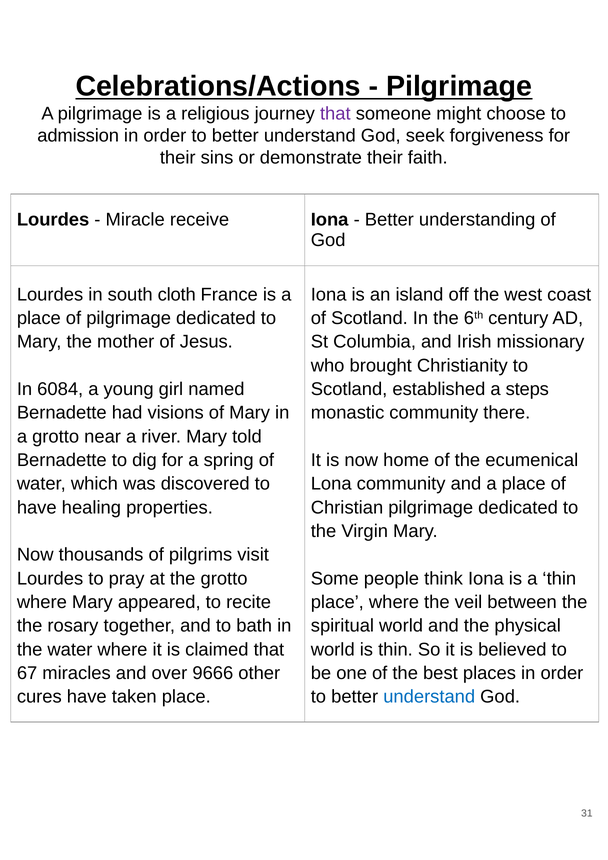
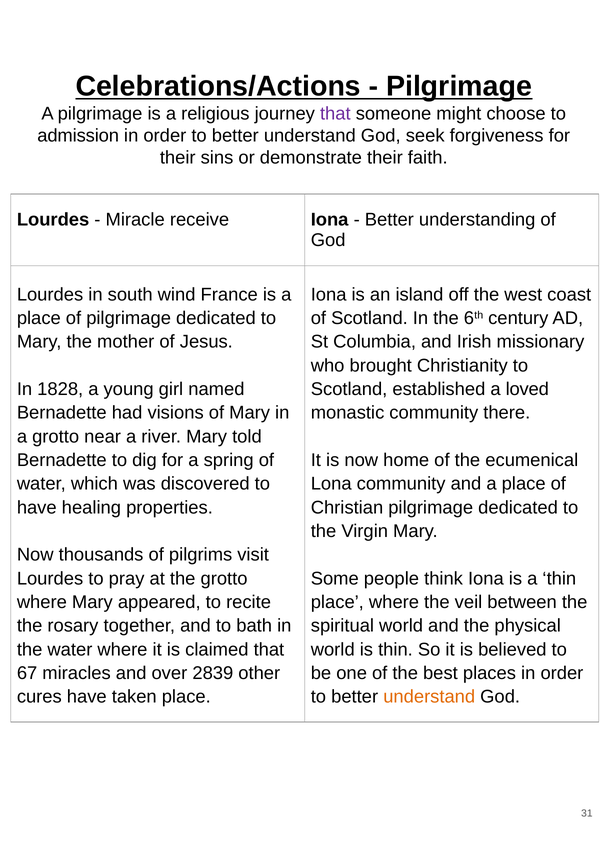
cloth: cloth -> wind
6084: 6084 -> 1828
steps: steps -> loved
9666: 9666 -> 2839
understand at (429, 697) colour: blue -> orange
